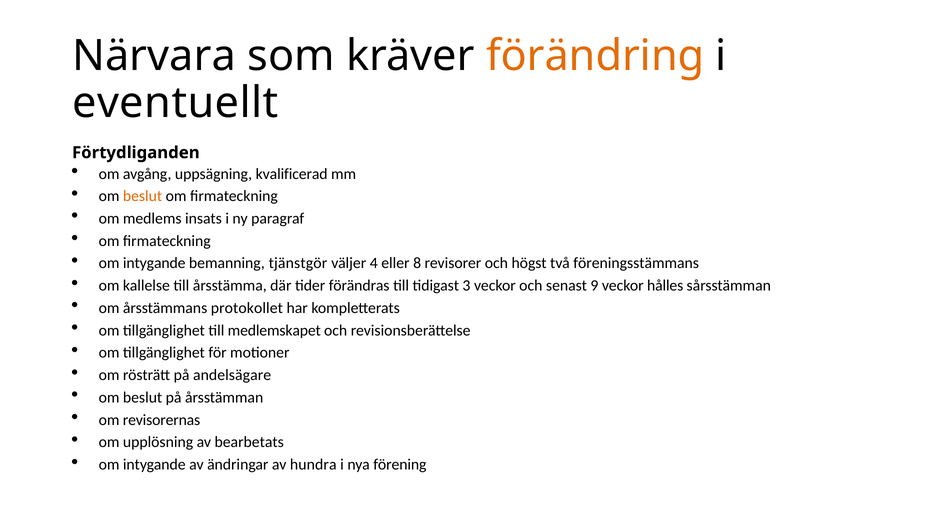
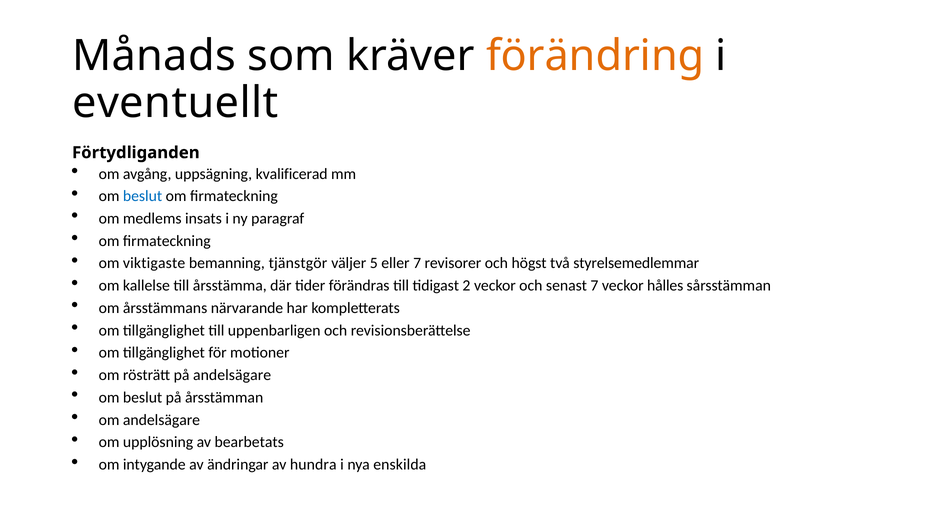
Närvara: Närvara -> Månads
beslut at (143, 196) colour: orange -> blue
intygande at (154, 263): intygande -> viktigaste
4: 4 -> 5
eller 8: 8 -> 7
föreningsstämmans: föreningsstämmans -> styrelsemedlemmar
3: 3 -> 2
senast 9: 9 -> 7
protokollet: protokollet -> närvarande
medlemskapet: medlemskapet -> uppenbarligen
om revisorernas: revisorernas -> andelsägare
förening: förening -> enskilda
